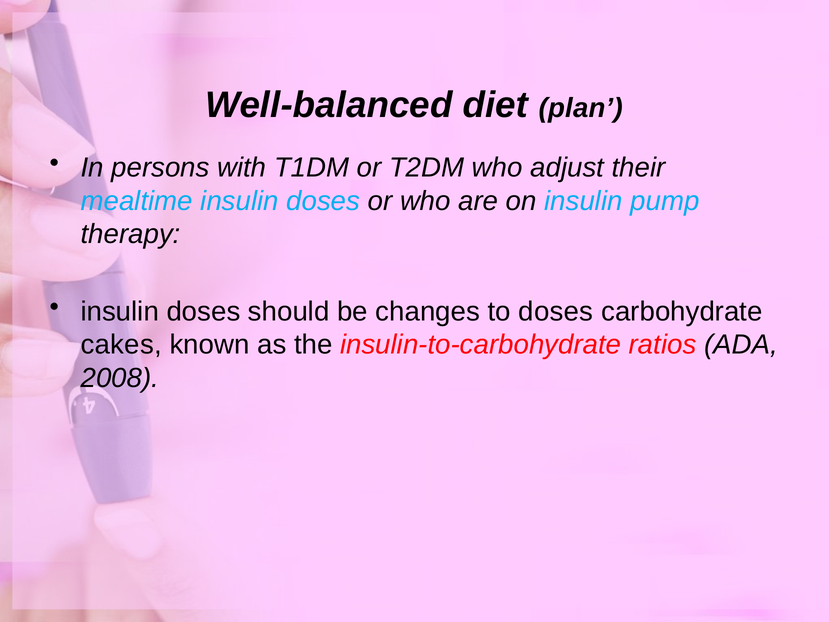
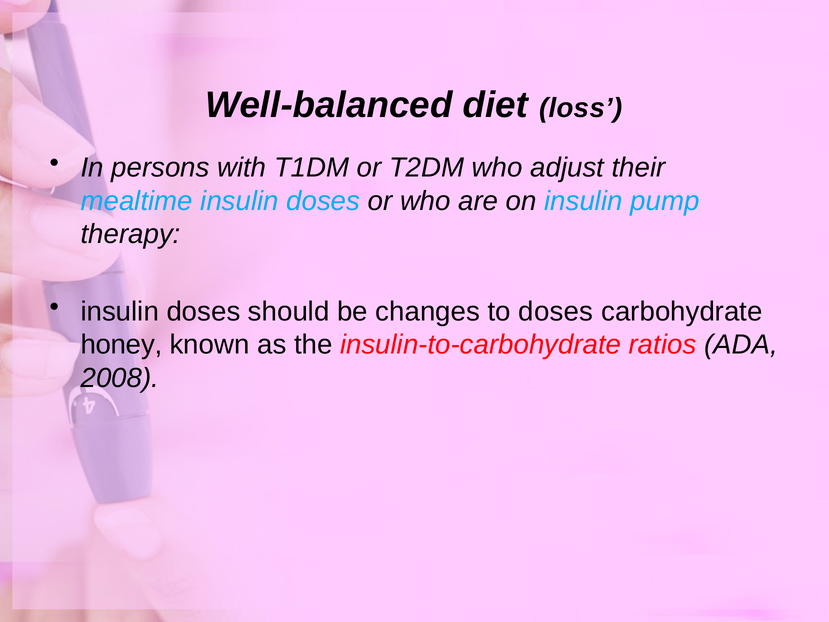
plan: plan -> loss
cakes: cakes -> honey
